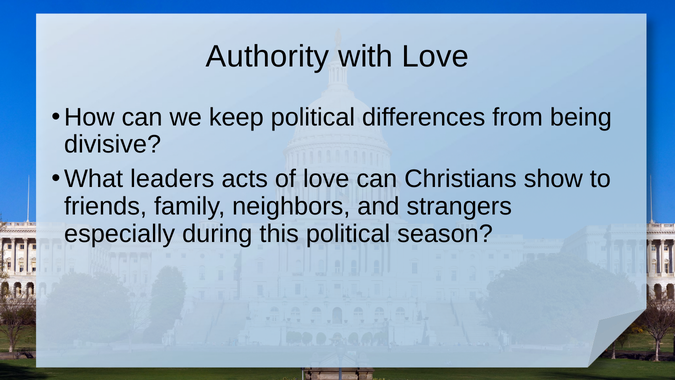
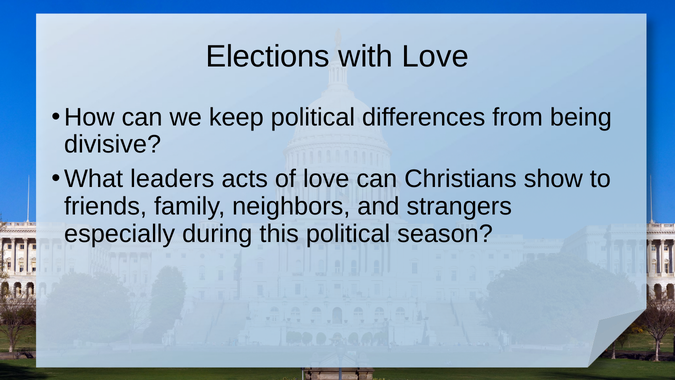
Authority: Authority -> Elections
